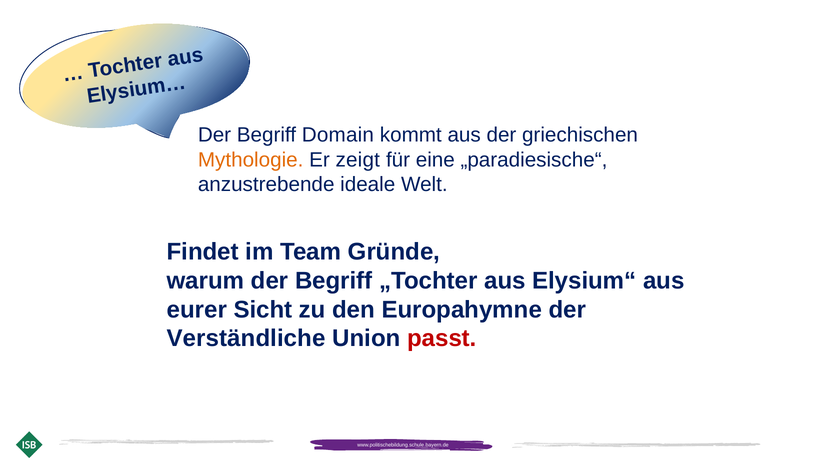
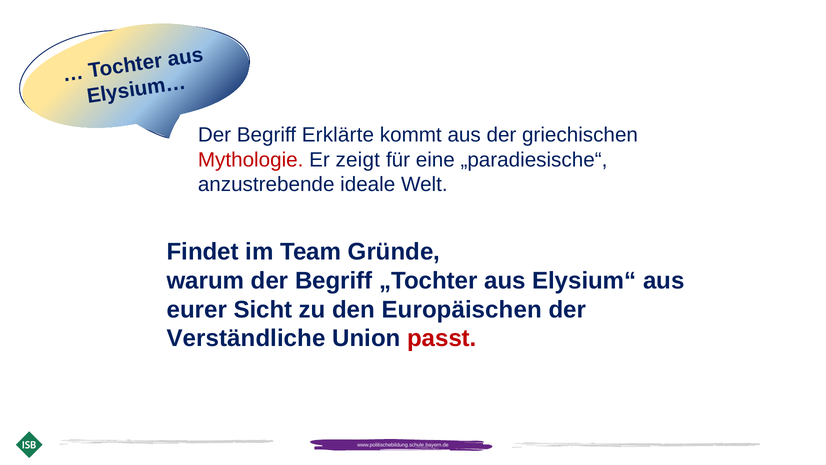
Domain: Domain -> Erklärte
Mythologie colour: orange -> red
Europahymne: Europahymne -> Europäischen
